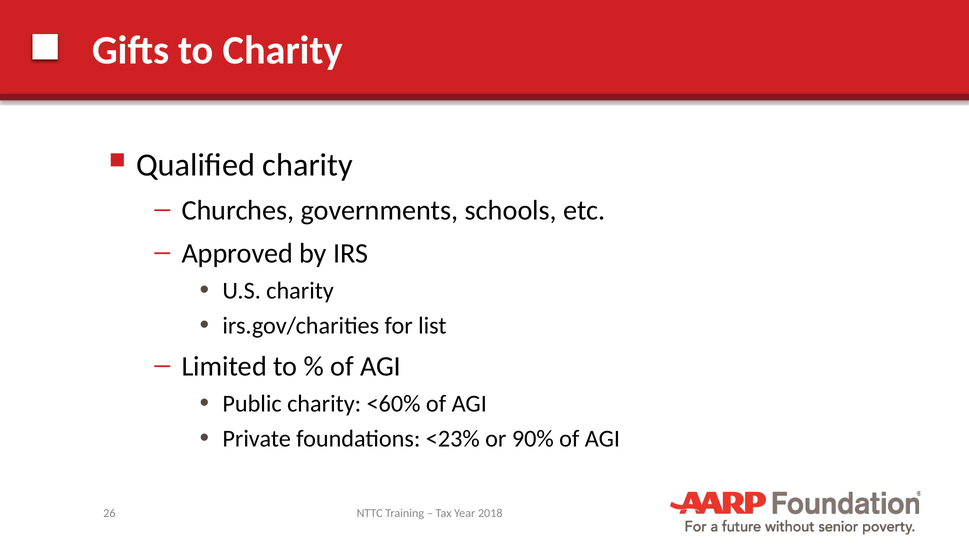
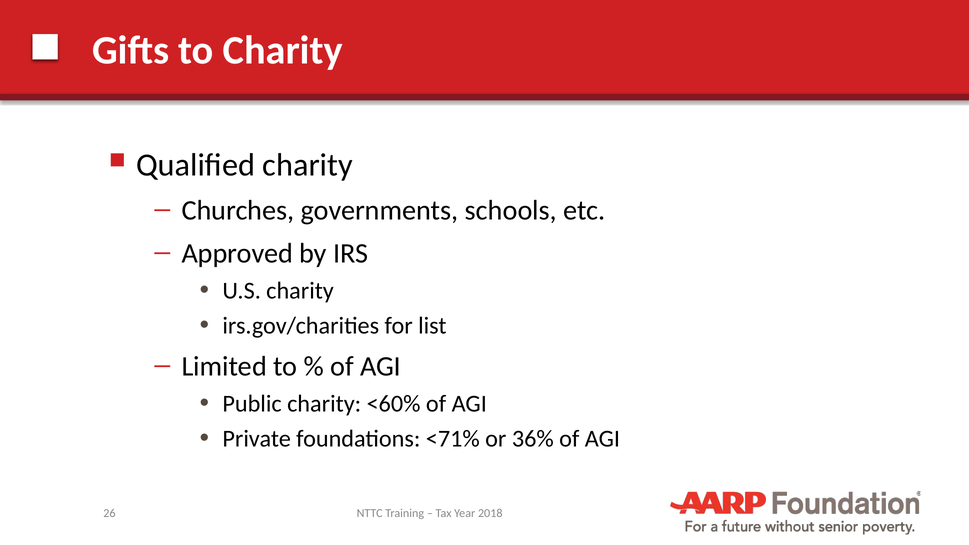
<23%: <23% -> <71%
90%: 90% -> 36%
